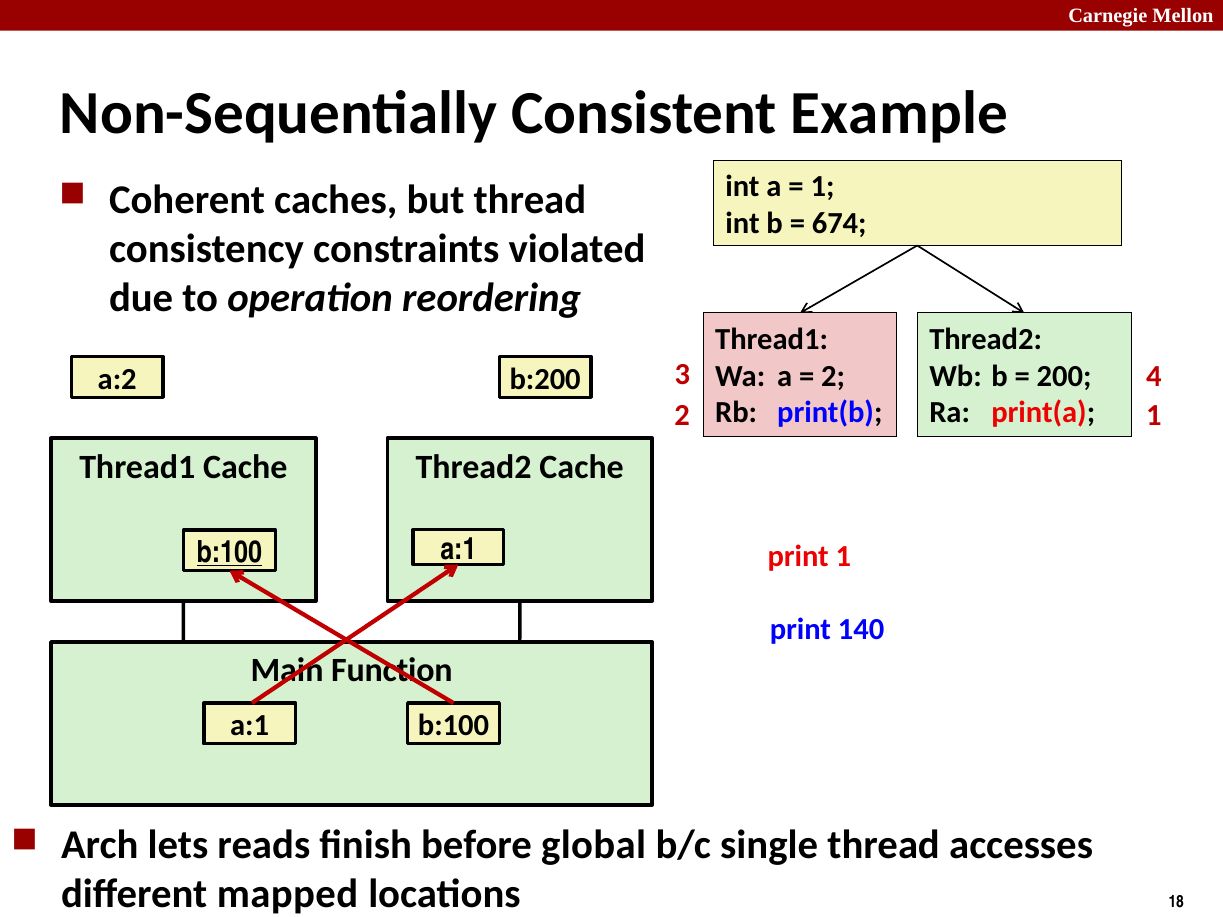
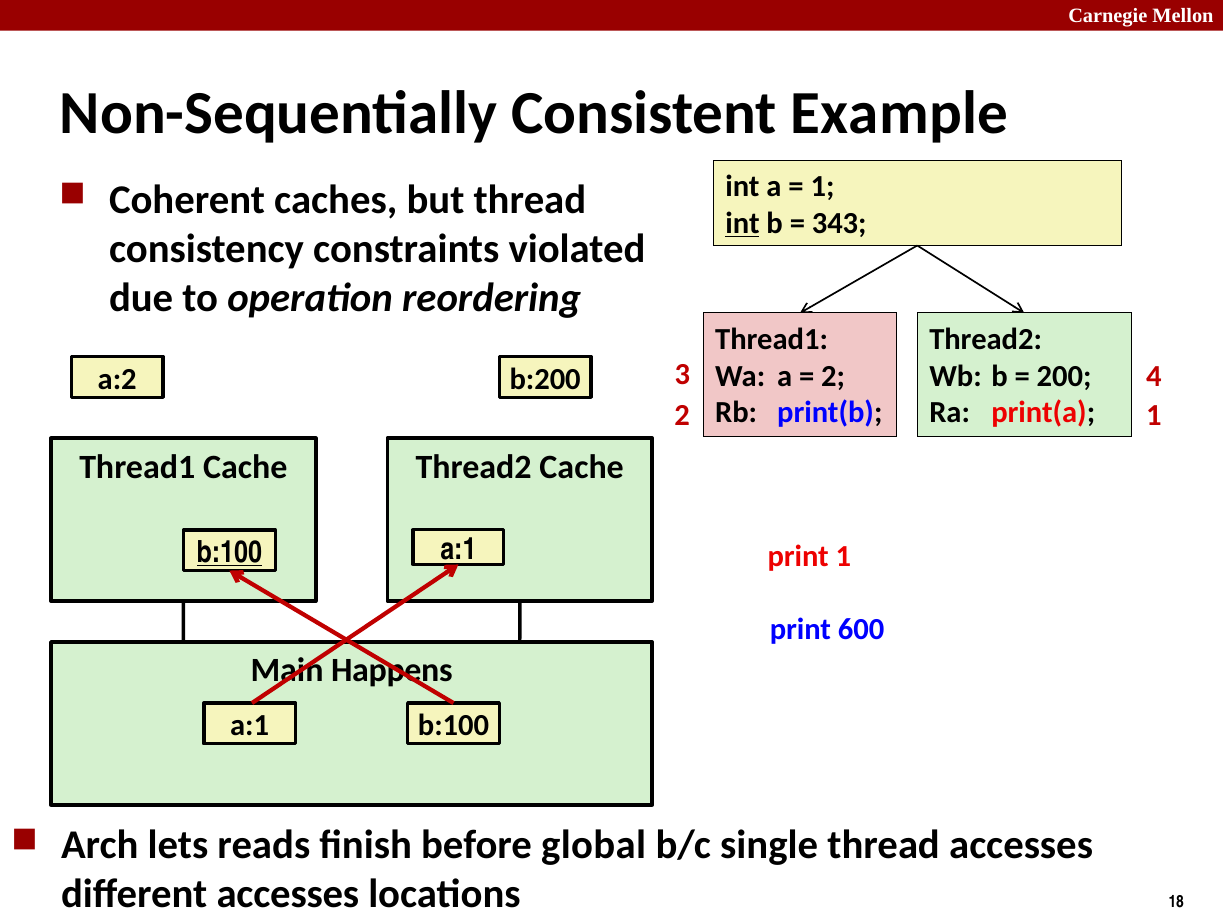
int at (743, 223) underline: none -> present
674: 674 -> 343
140: 140 -> 600
Function: Function -> Happens
different mapped: mapped -> accesses
